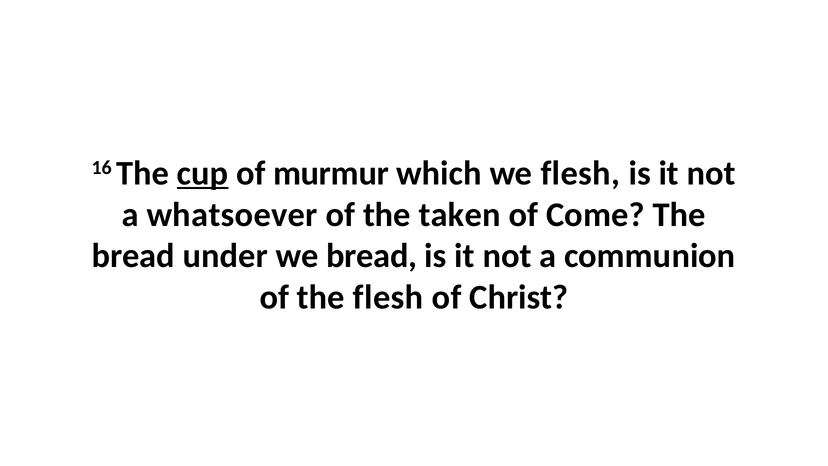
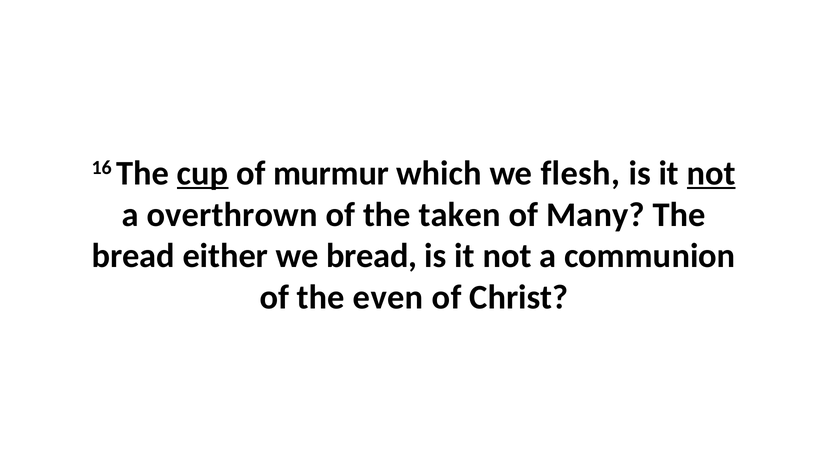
not at (711, 173) underline: none -> present
whatsoever: whatsoever -> overthrown
Come: Come -> Many
under: under -> either
the flesh: flesh -> even
